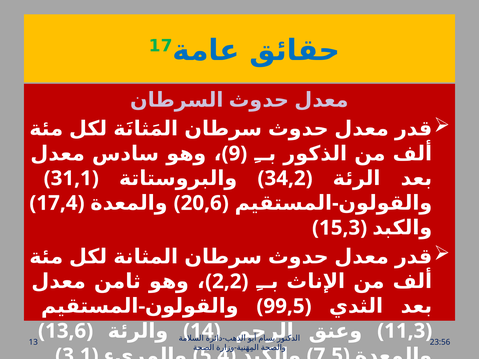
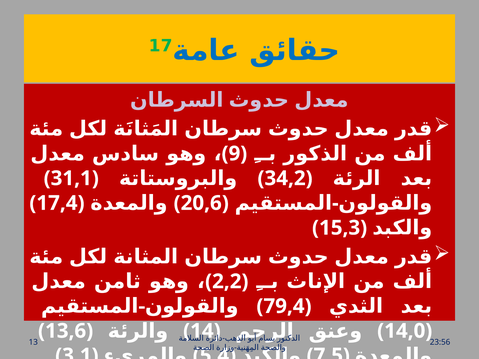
99,5: 99,5 -> 79,4
11,3: 11,3 -> 14,0
